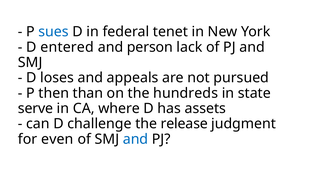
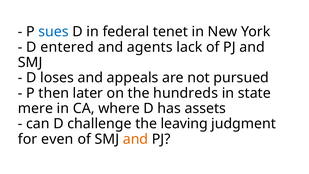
person: person -> agents
than: than -> later
serve: serve -> mere
release: release -> leaving
and at (136, 139) colour: blue -> orange
